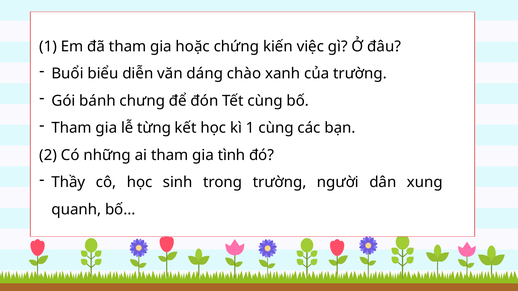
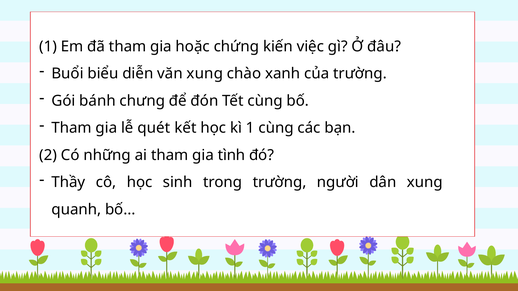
văn dáng: dáng -> xung
từng: từng -> quét
